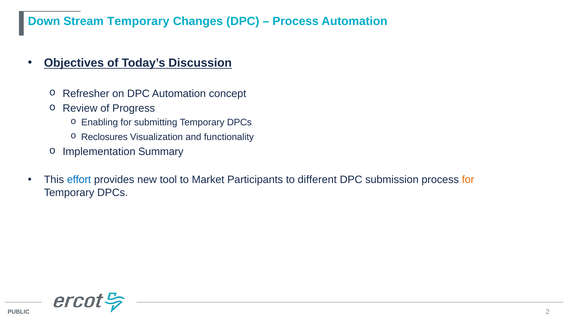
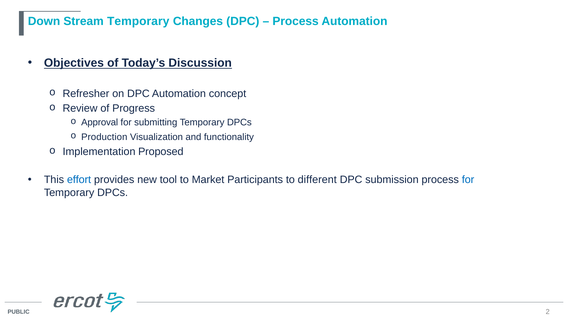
Enabling: Enabling -> Approval
Reclosures: Reclosures -> Production
Summary: Summary -> Proposed
for at (468, 180) colour: orange -> blue
